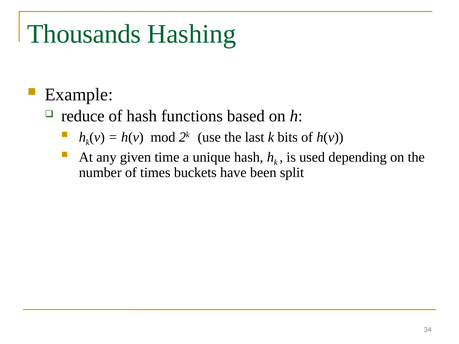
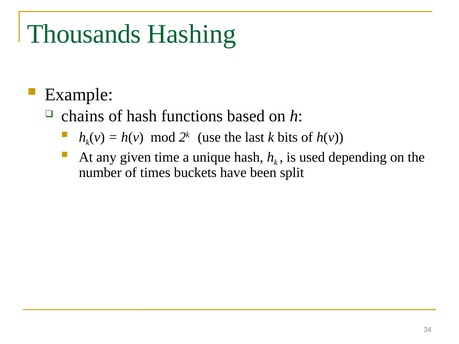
reduce: reduce -> chains
